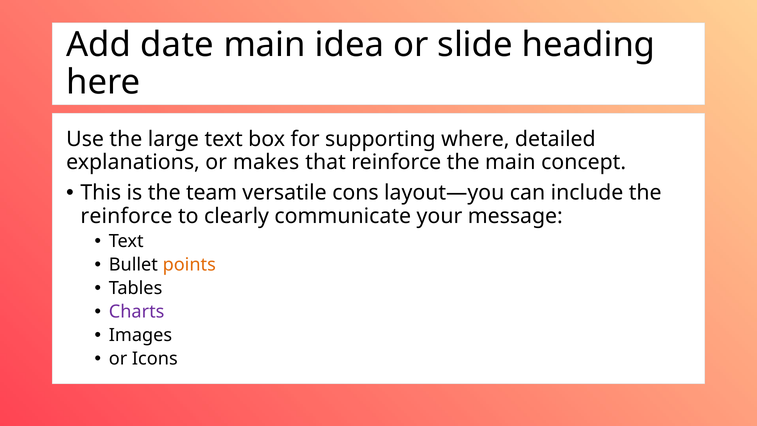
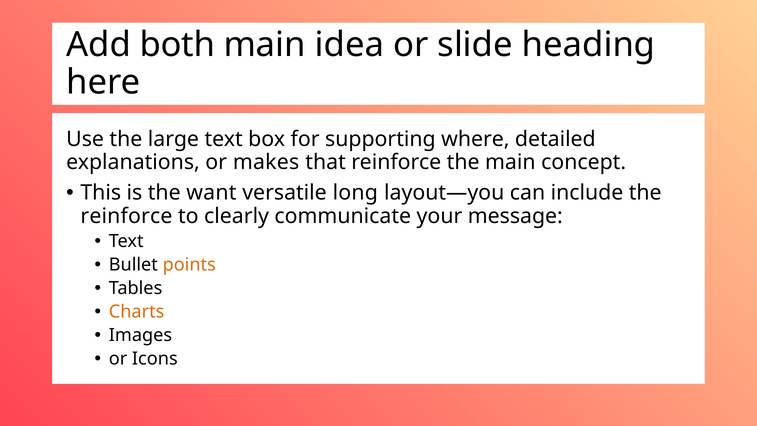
date: date -> both
team: team -> want
cons: cons -> long
Charts colour: purple -> orange
